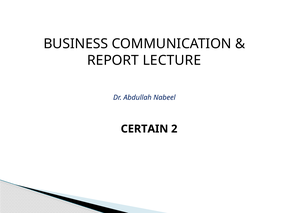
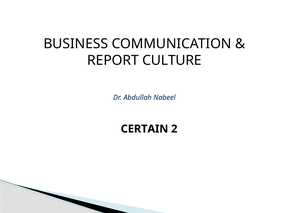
LECTURE: LECTURE -> CULTURE
